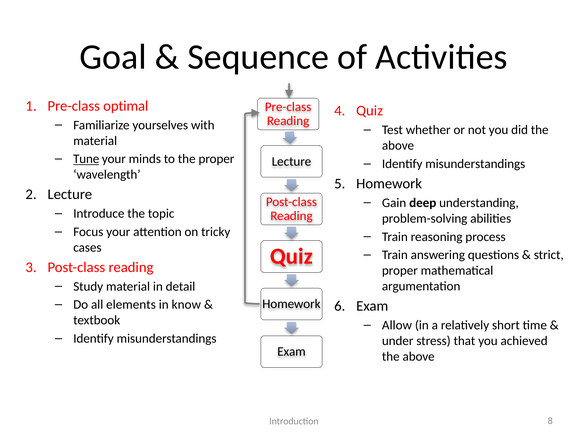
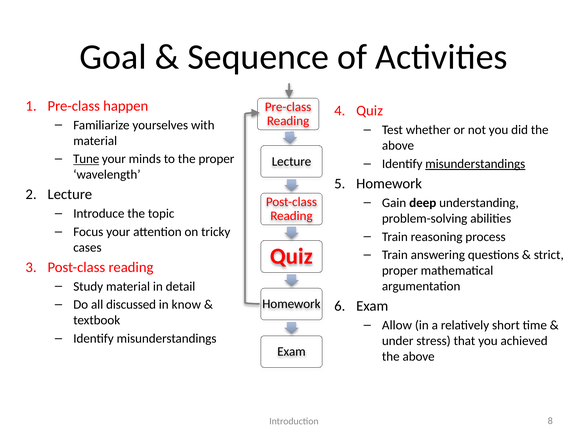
optimal: optimal -> happen
misunderstandings at (475, 164) underline: none -> present
elements: elements -> discussed
